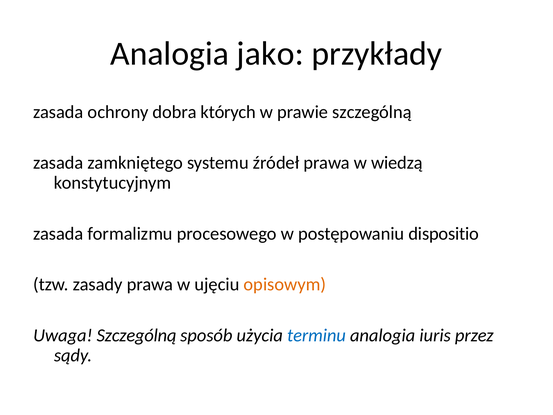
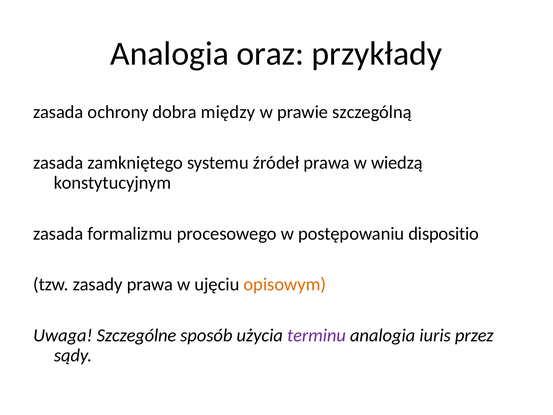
jako: jako -> oraz
których: których -> między
Uwaga Szczególną: Szczególną -> Szczególne
terminu colour: blue -> purple
